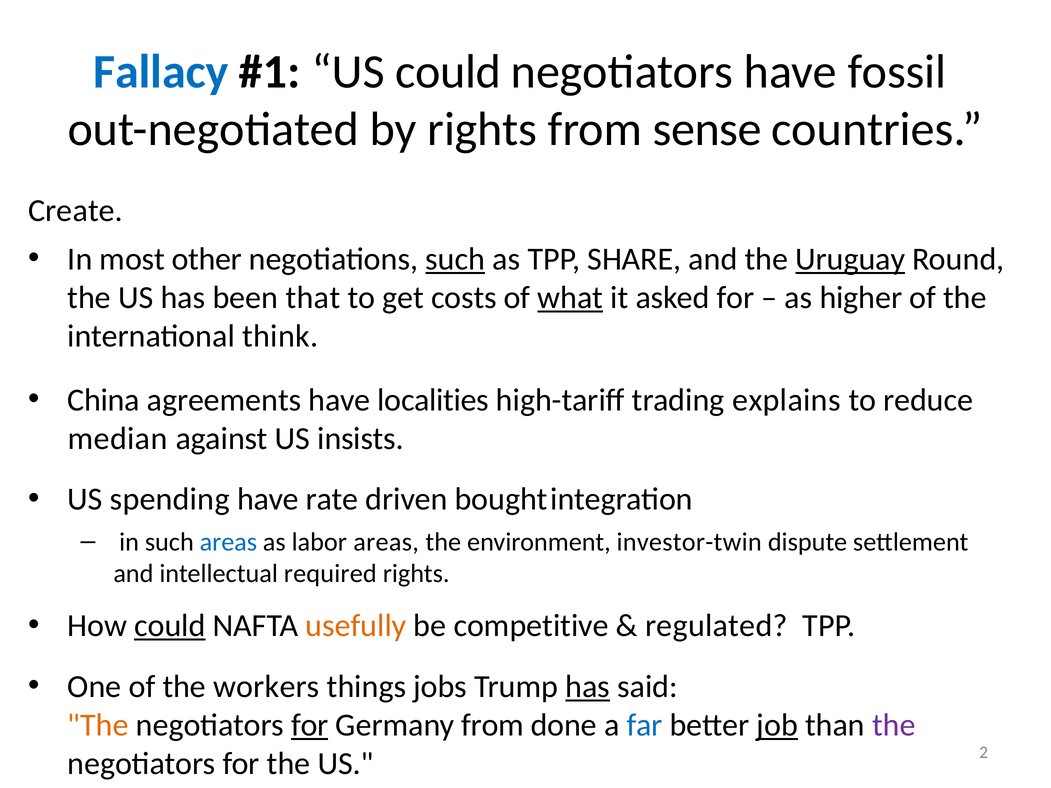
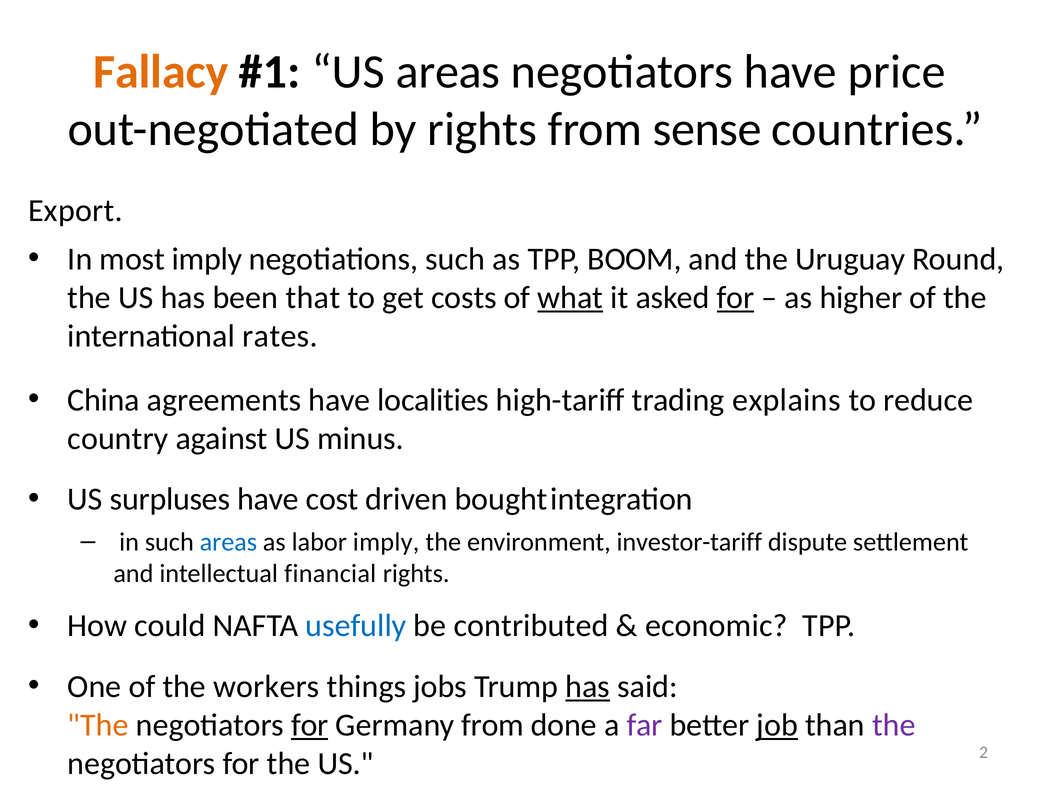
Fallacy colour: blue -> orange
US could: could -> areas
fossil: fossil -> price
Create: Create -> Export
most other: other -> imply
such at (455, 259) underline: present -> none
SHARE: SHARE -> BOOM
Uruguay underline: present -> none
for at (736, 298) underline: none -> present
think: think -> rates
median: median -> country
insists: insists -> minus
spending: spending -> surpluses
rate: rate -> cost
labor areas: areas -> imply
investor-twin: investor-twin -> investor-tariff
required: required -> financial
could at (170, 626) underline: present -> none
usefully colour: orange -> blue
competitive: competitive -> contributed
regulated: regulated -> economic
far colour: blue -> purple
